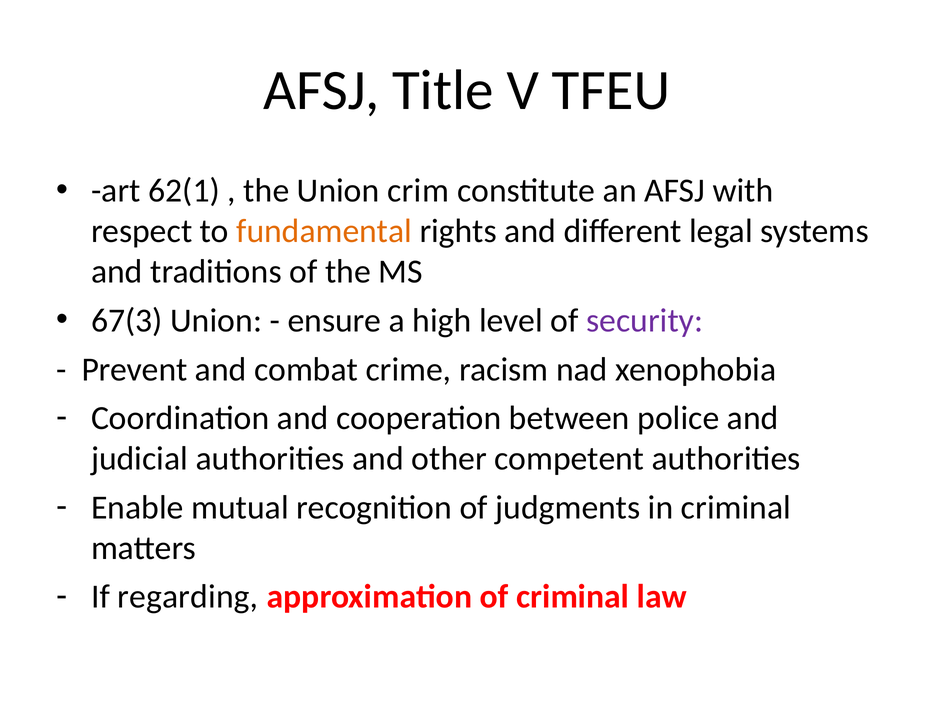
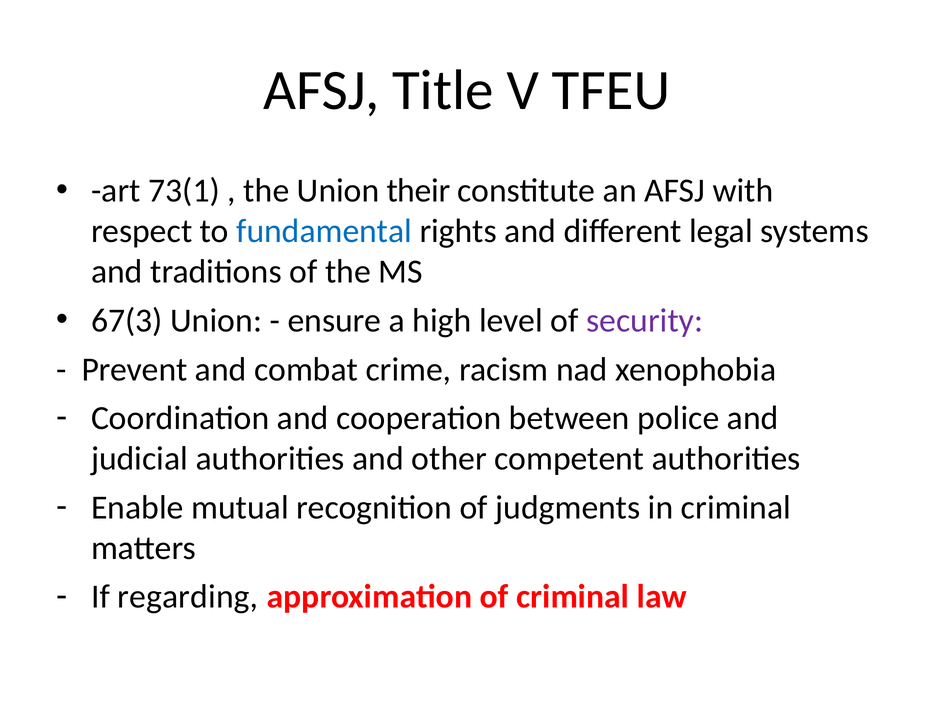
62(1: 62(1 -> 73(1
crim: crim -> their
fundamental colour: orange -> blue
